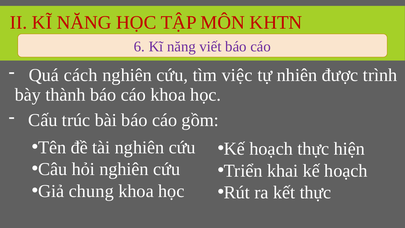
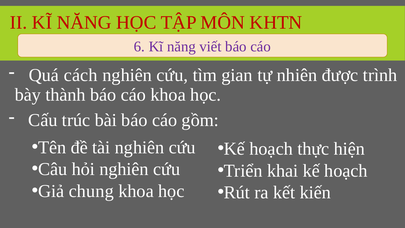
việc: việc -> gian
kết thực: thực -> kiến
